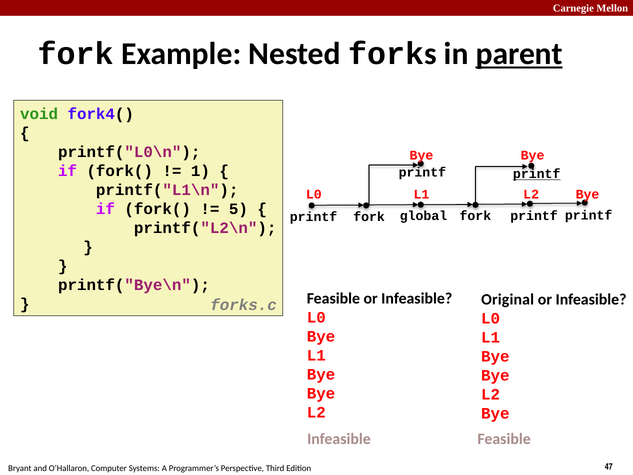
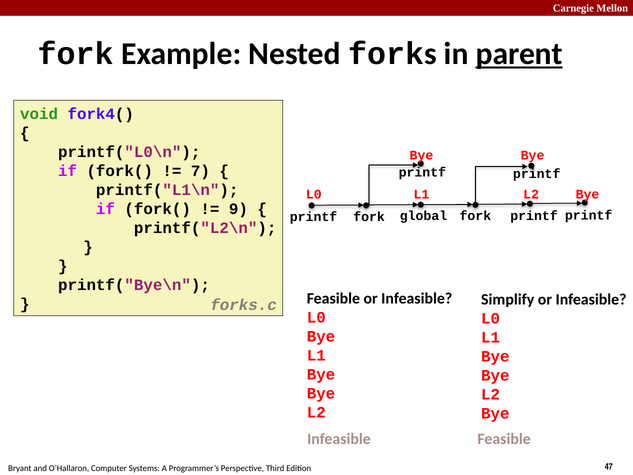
1: 1 -> 7
printf at (537, 174) underline: present -> none
5: 5 -> 9
Original: Original -> Simplify
